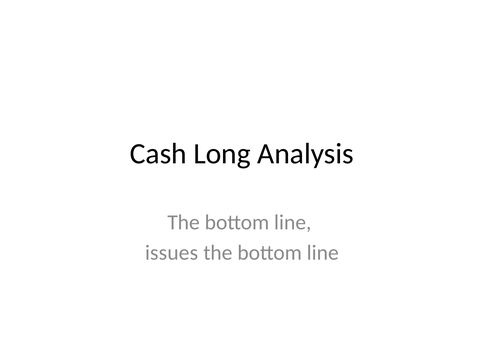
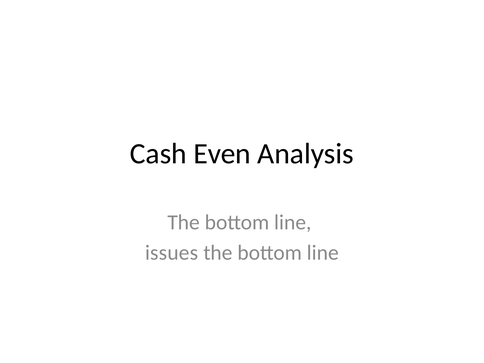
Long: Long -> Even
